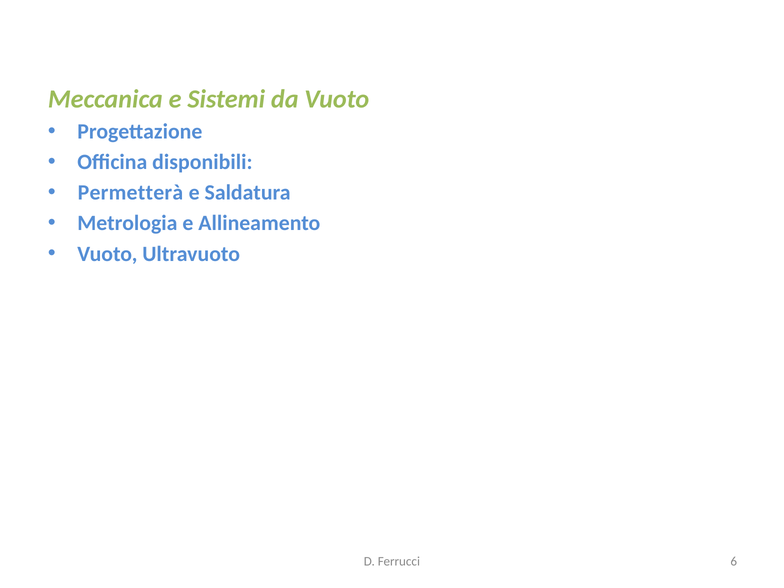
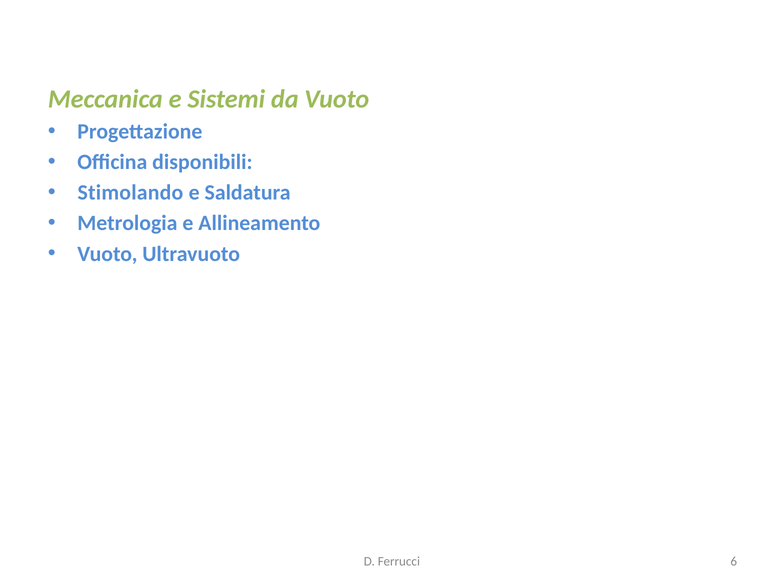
Permetterà: Permetterà -> Stimolando
